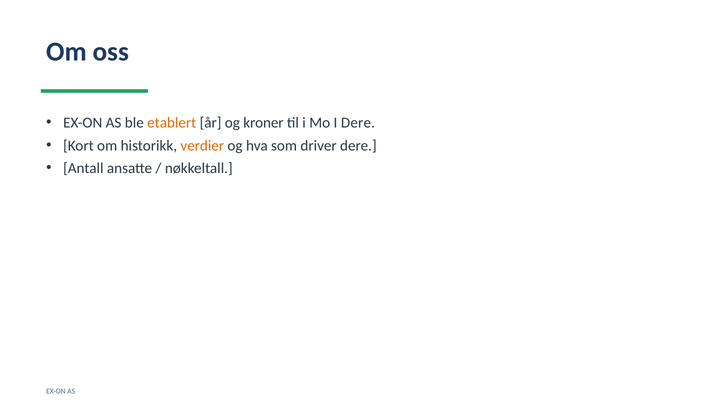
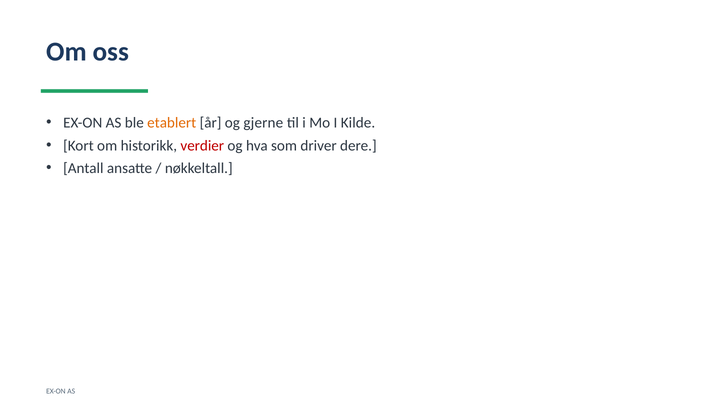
kroner: kroner -> gjerne
I Dere: Dere -> Kilde
verdier colour: orange -> red
